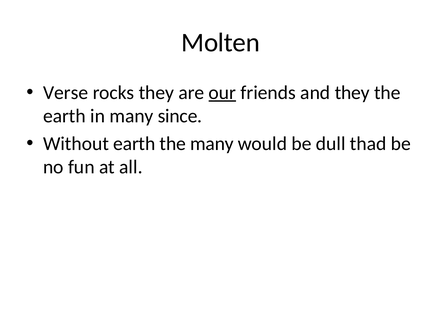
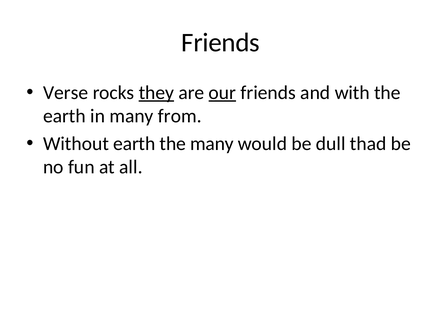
Molten at (221, 43): Molten -> Friends
they at (156, 93) underline: none -> present
and they: they -> with
since: since -> from
